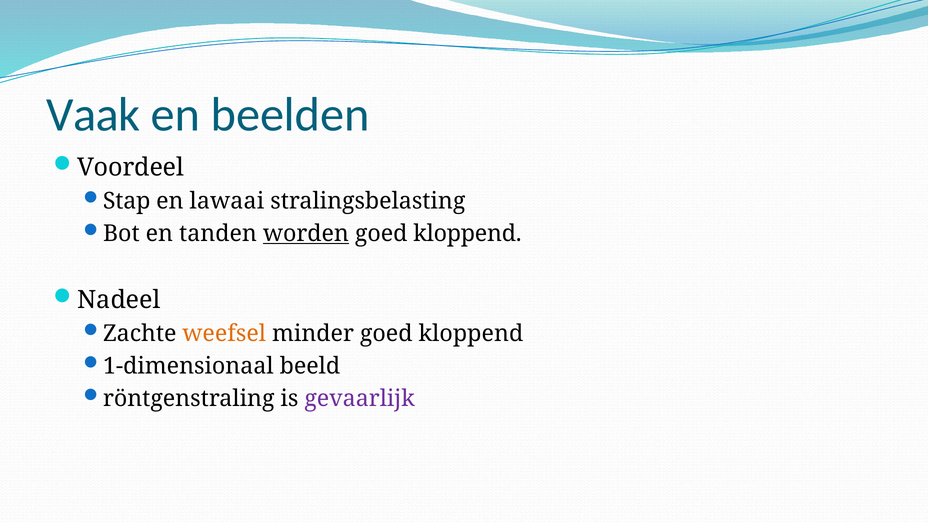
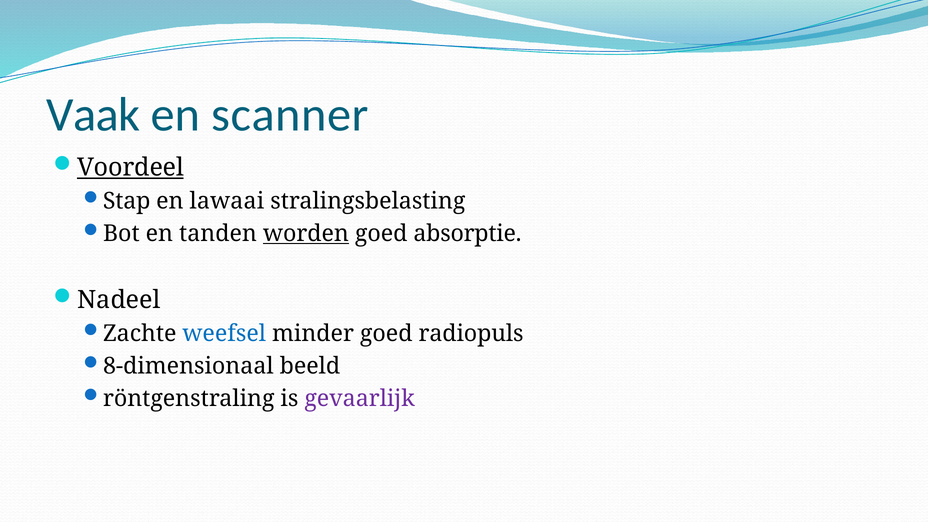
beelden: beelden -> scanner
Voordeel underline: none -> present
kloppend at (467, 234): kloppend -> absorptie
weefsel colour: orange -> blue
minder goed kloppend: kloppend -> radiopuls
1-dimensionaal: 1-dimensionaal -> 8-dimensionaal
